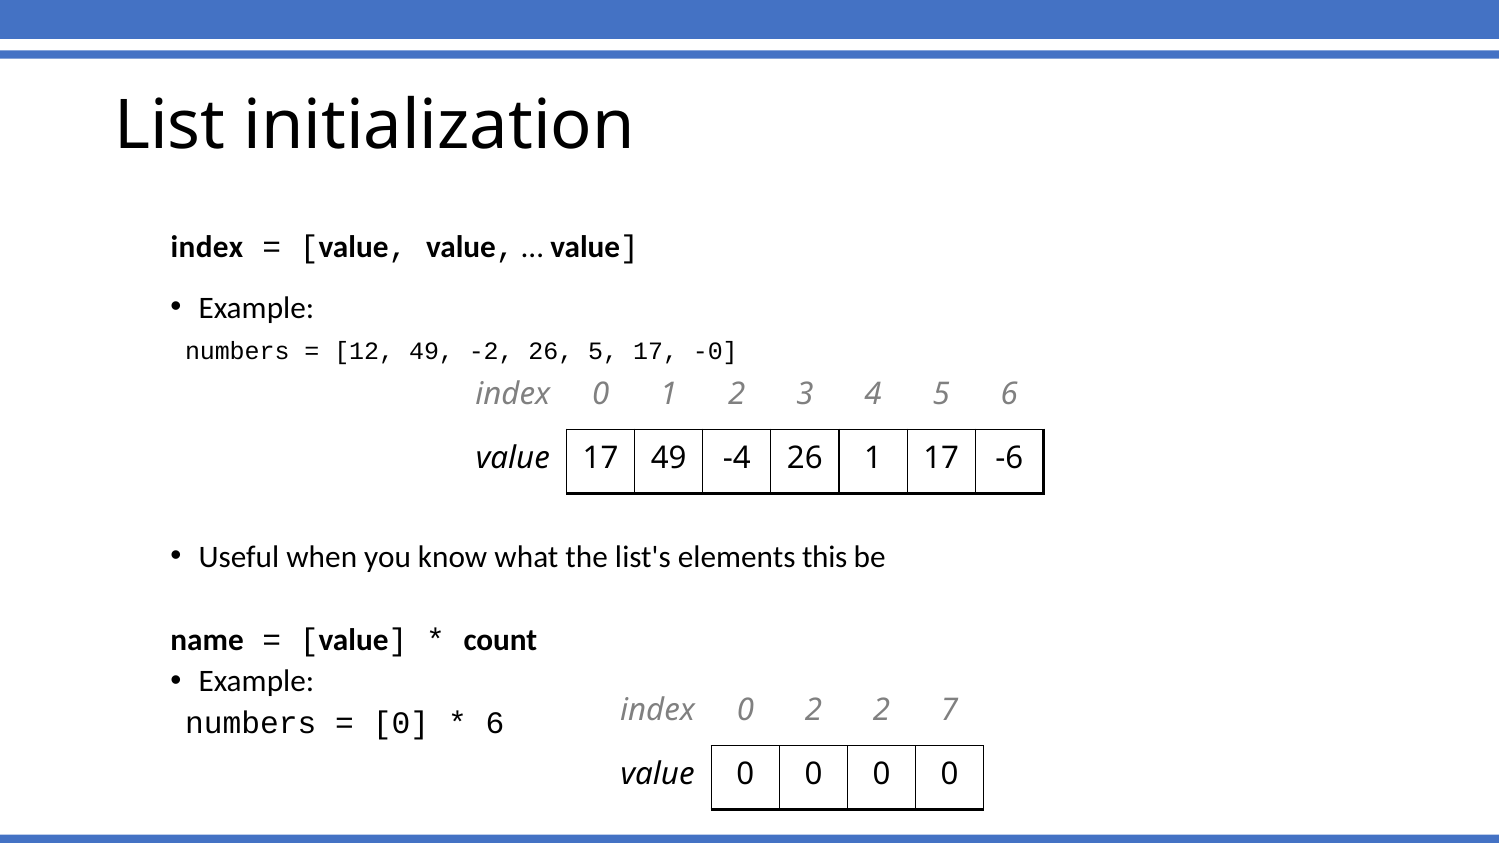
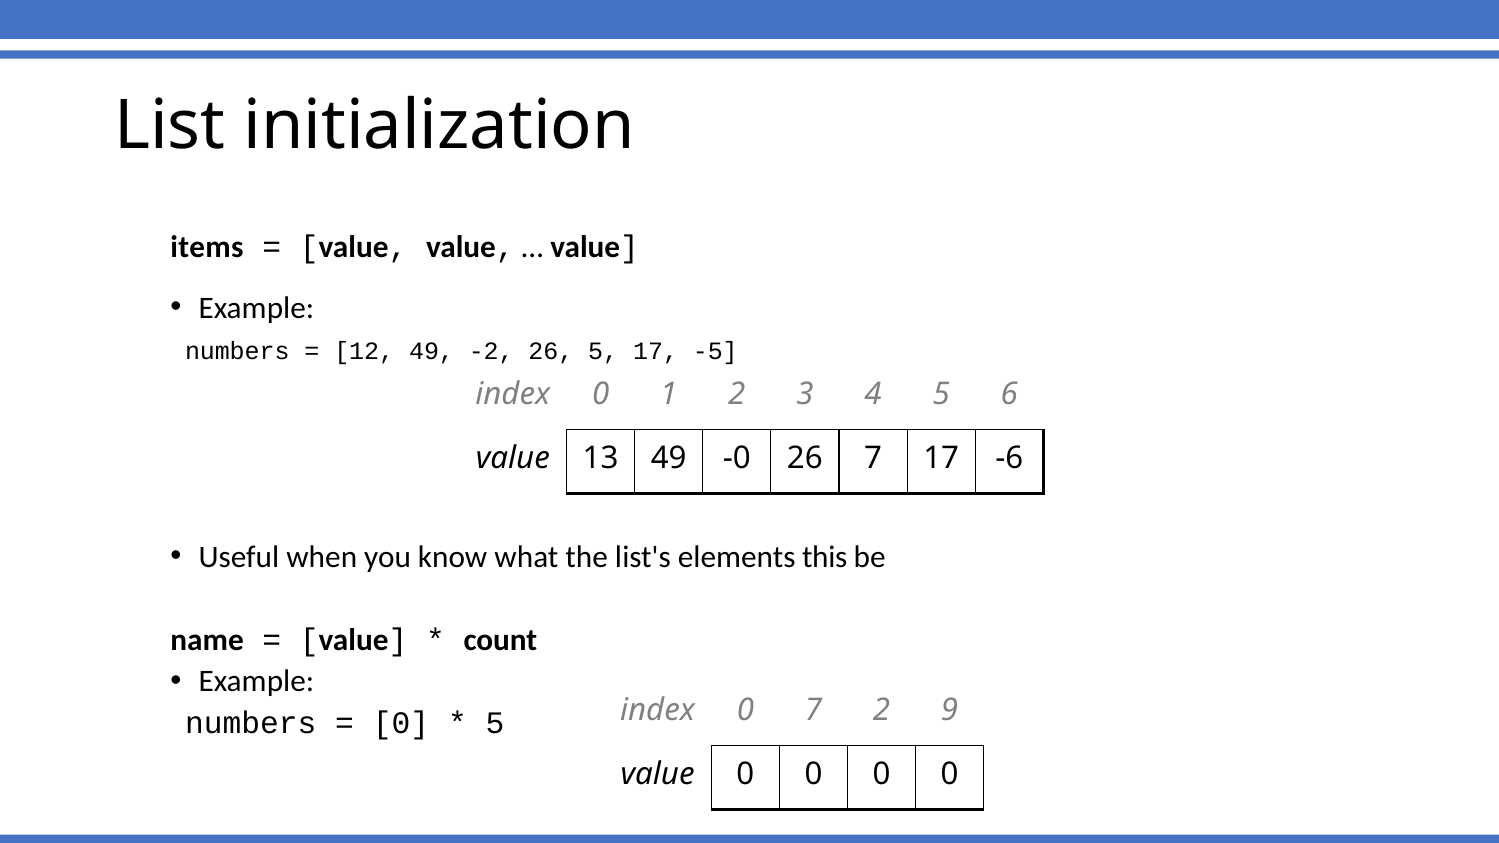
index at (207, 247): index -> items
-0: -0 -> -5
value 17: 17 -> 13
-4: -4 -> -0
26 1: 1 -> 7
0 2: 2 -> 7
7: 7 -> 9
6 at (495, 723): 6 -> 5
